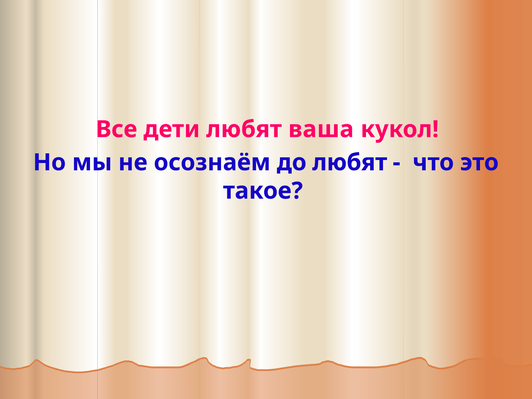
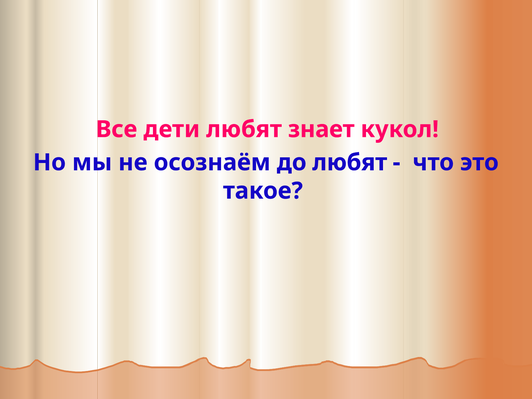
ваша: ваша -> знает
